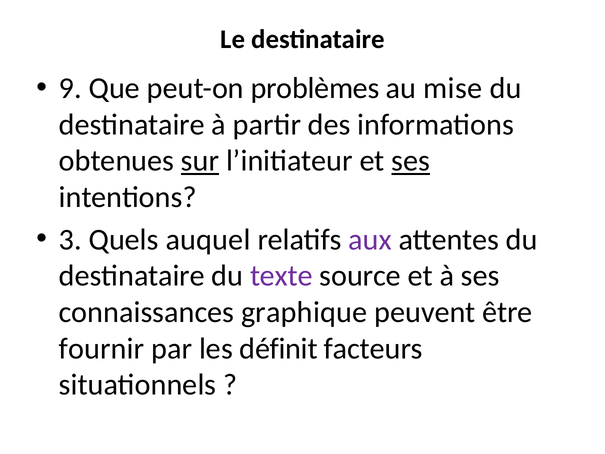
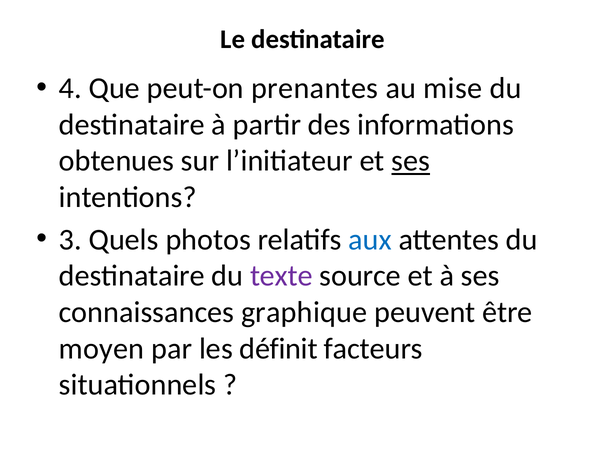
9: 9 -> 4
problèmes: problèmes -> prenantes
sur underline: present -> none
auquel: auquel -> photos
aux colour: purple -> blue
fournir: fournir -> moyen
